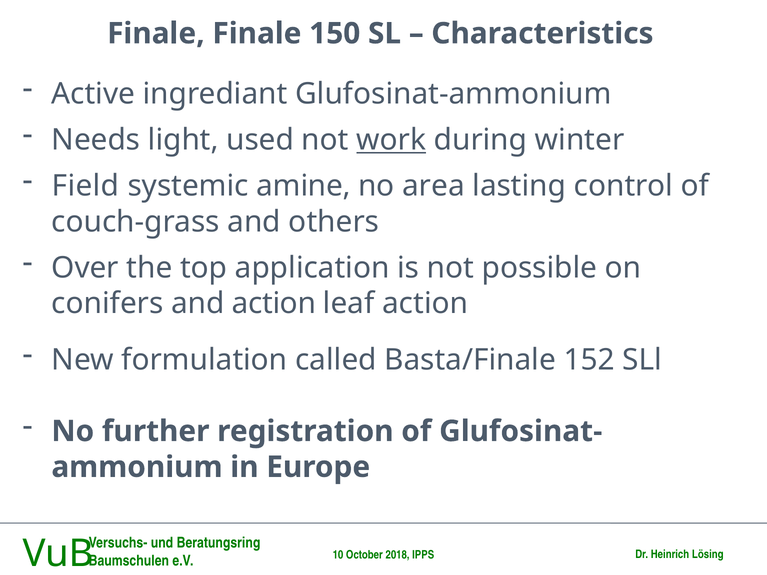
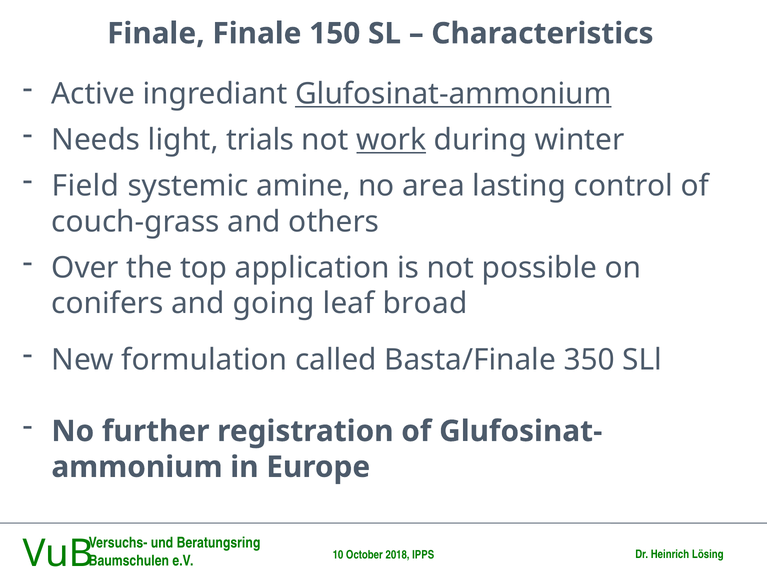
Glufosinat-ammonium underline: none -> present
used: used -> trials
and action: action -> going
leaf action: action -> broad
152: 152 -> 350
